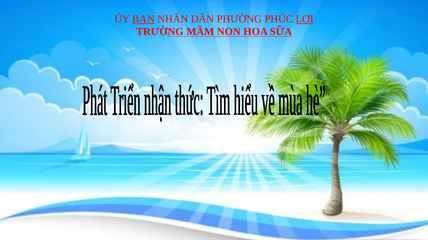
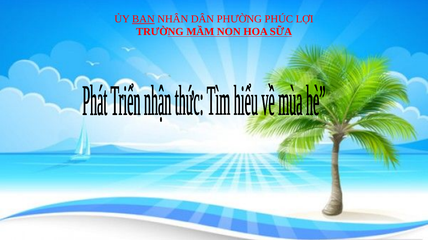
LỢI underline: present -> none
